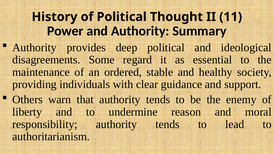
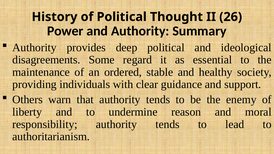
11: 11 -> 26
